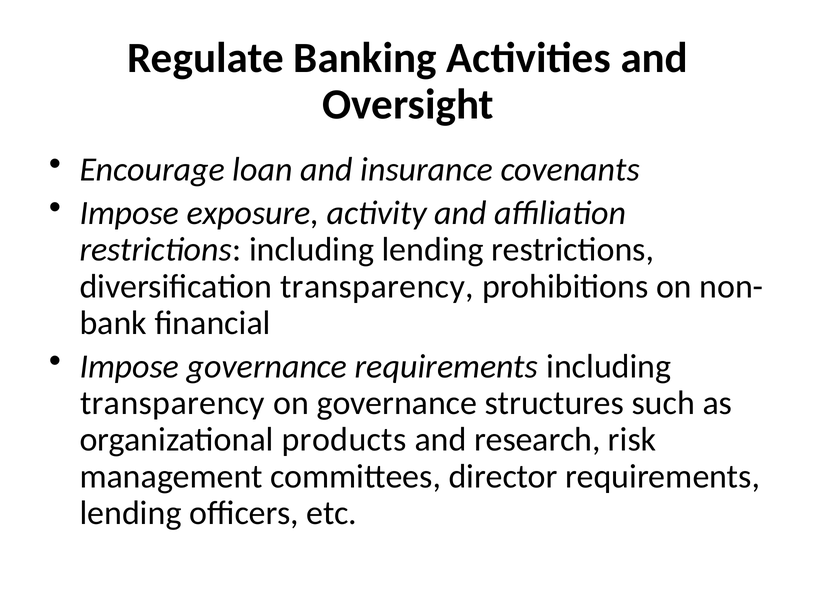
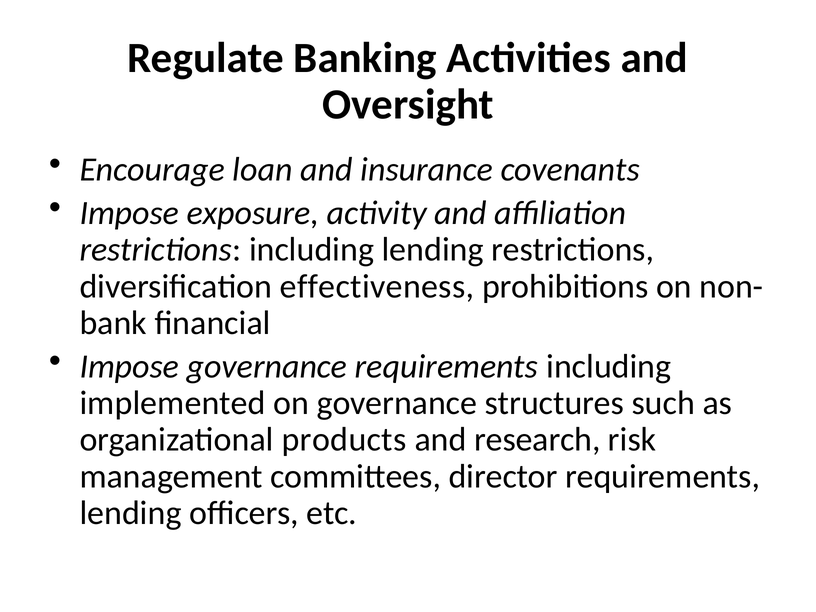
diversification transparency: transparency -> effectiveness
transparency at (172, 403): transparency -> implemented
